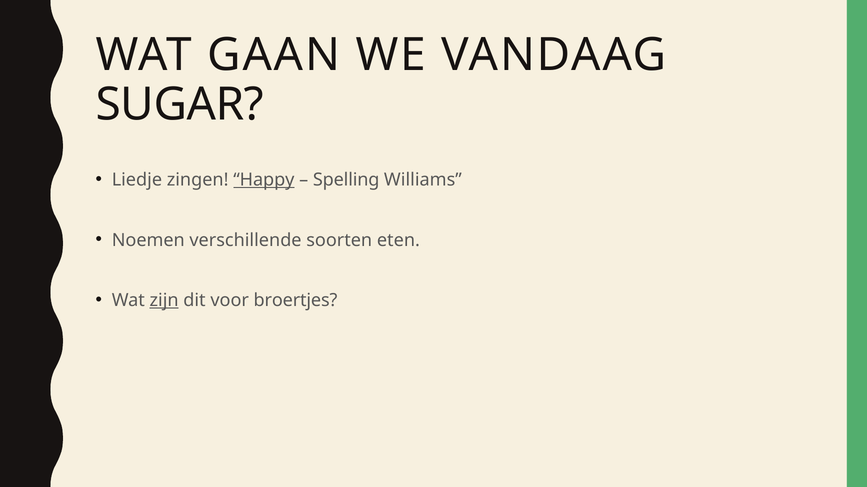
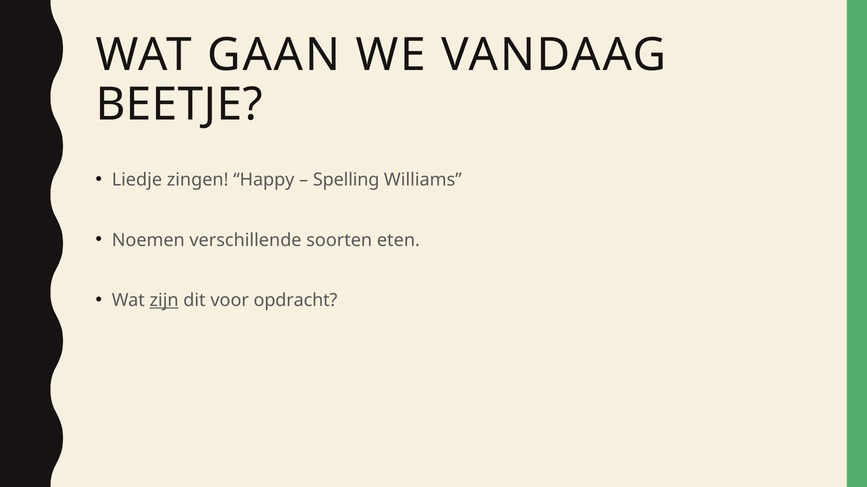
SUGAR: SUGAR -> BEETJE
Happy underline: present -> none
broertjes: broertjes -> opdracht
